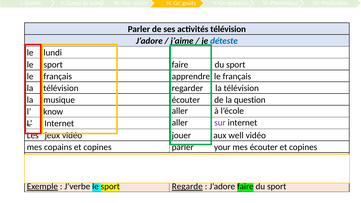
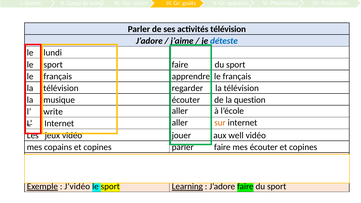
know: know -> write
sur colour: purple -> orange
your at (222, 147): your -> faire
J’verbe: J’verbe -> J’vidéo
Regarde: Regarde -> Learning
